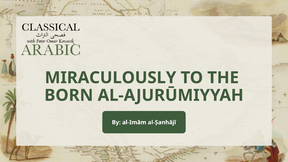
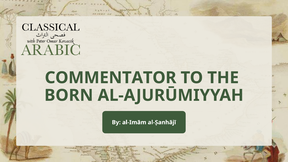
MIRACULOUSLY: MIRACULOUSLY -> COMMENTATOR
